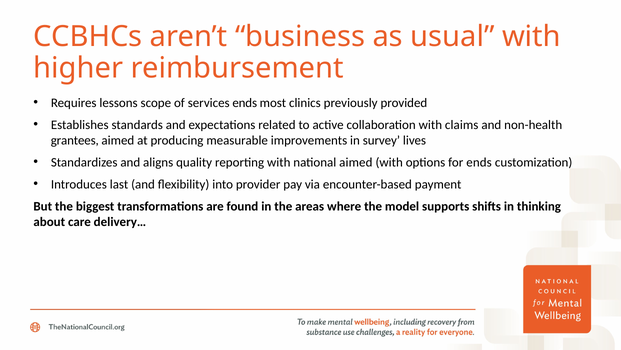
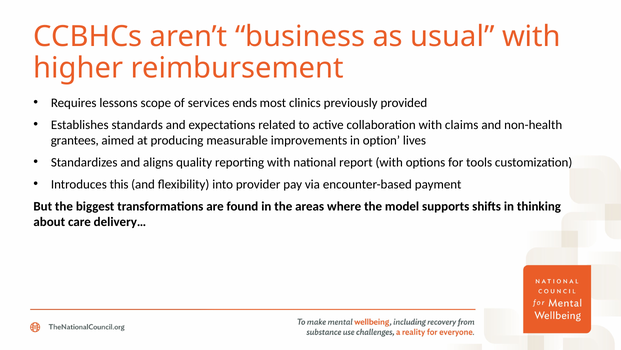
survey: survey -> option
national aimed: aimed -> report
for ends: ends -> tools
last: last -> this
